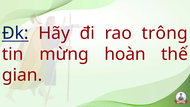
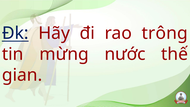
hoàn: hoàn -> nước
